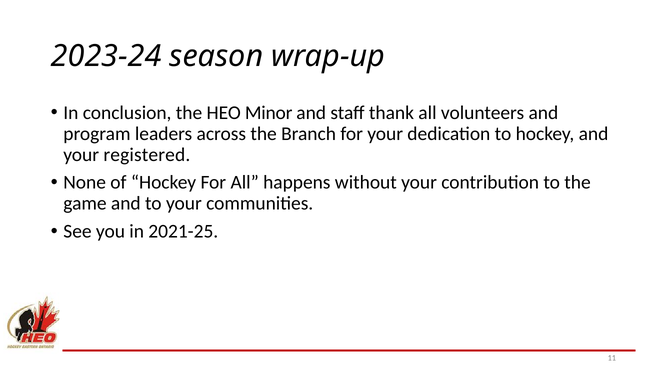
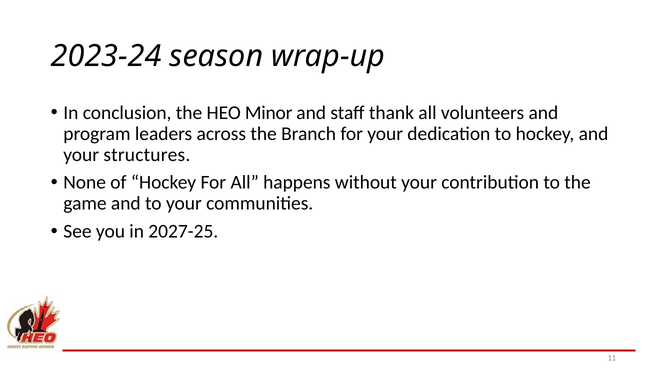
registered: registered -> structures
2021-25: 2021-25 -> 2027-25
